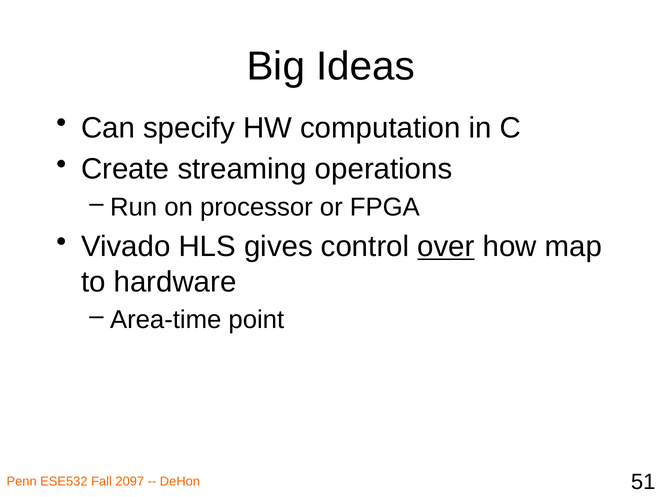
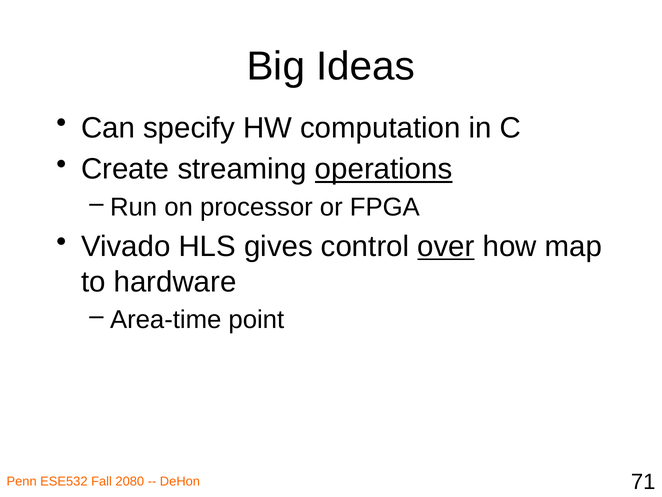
operations underline: none -> present
2097: 2097 -> 2080
51: 51 -> 71
